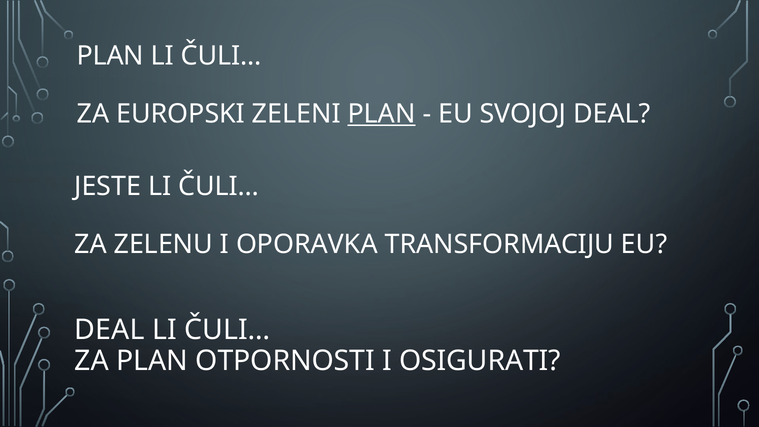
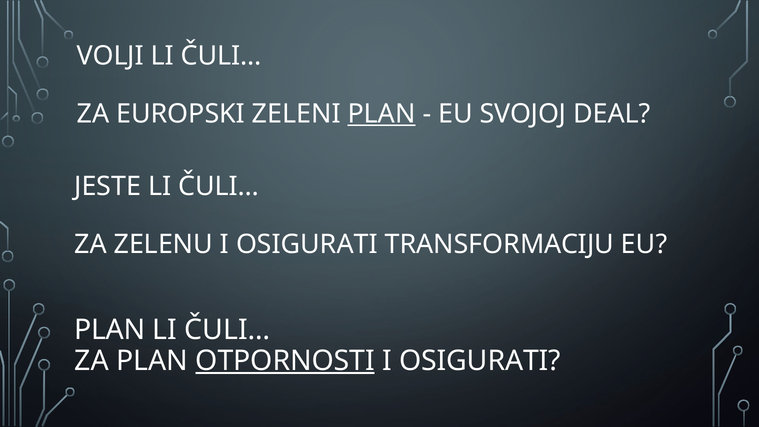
PLAN at (110, 56): PLAN -> VOLJI
ZELENU I OPORAVKA: OPORAVKA -> OSIGURATI
DEAL at (110, 330): DEAL -> PLAN
OTPORNOSTI underline: none -> present
